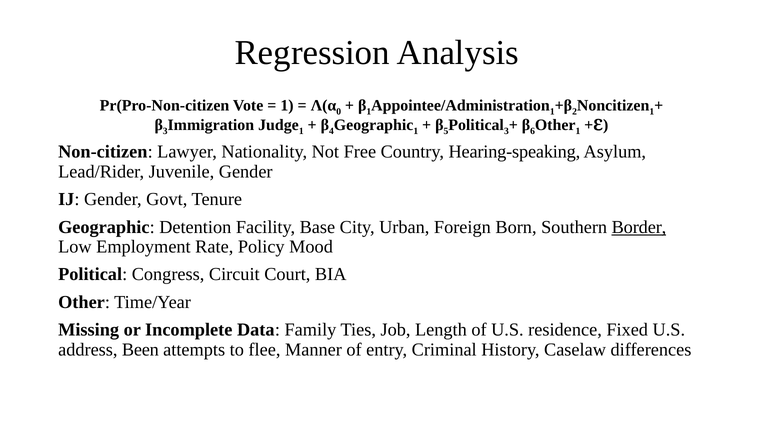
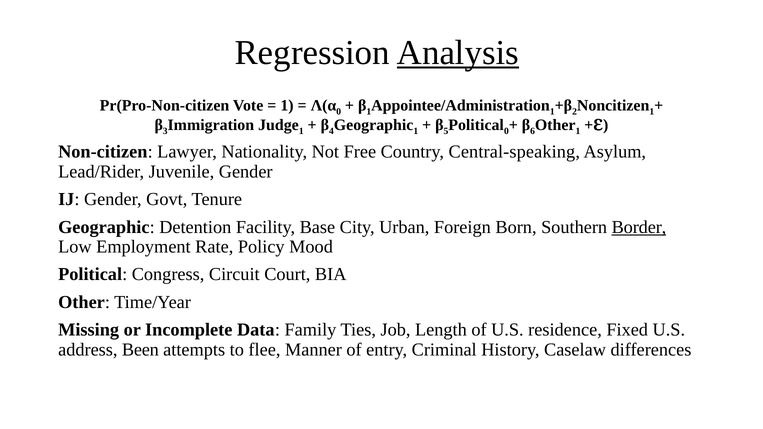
Analysis underline: none -> present
Political 3: 3 -> 0
Hearing-speaking: Hearing-speaking -> Central-speaking
